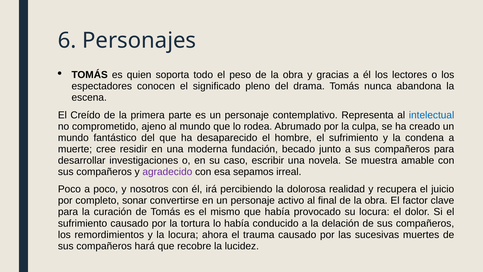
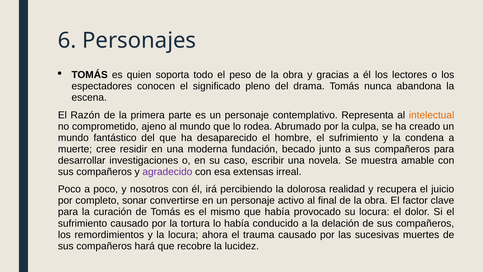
Creído: Creído -> Razón
intelectual colour: blue -> orange
sepamos: sepamos -> extensas
